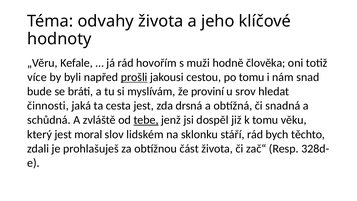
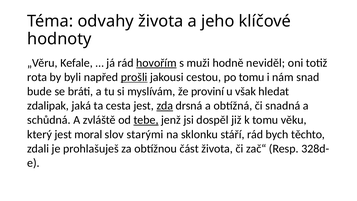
hovořím underline: none -> present
člověka: člověka -> neviděl
více: více -> rota
srov: srov -> však
činnosti: činnosti -> zdalipak
zda underline: none -> present
lidském: lidském -> starými
